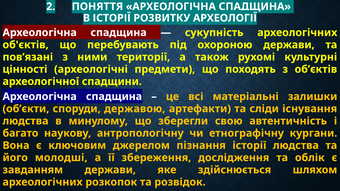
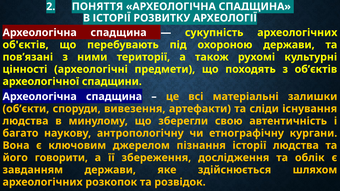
державою: державою -> вивезення
молодші: молодші -> говорити
